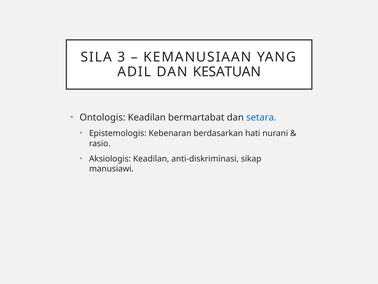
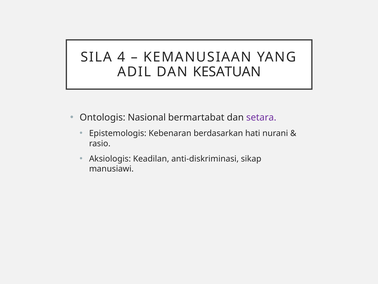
3: 3 -> 4
Ontologis Keadilan: Keadilan -> Nasional
setara colour: blue -> purple
